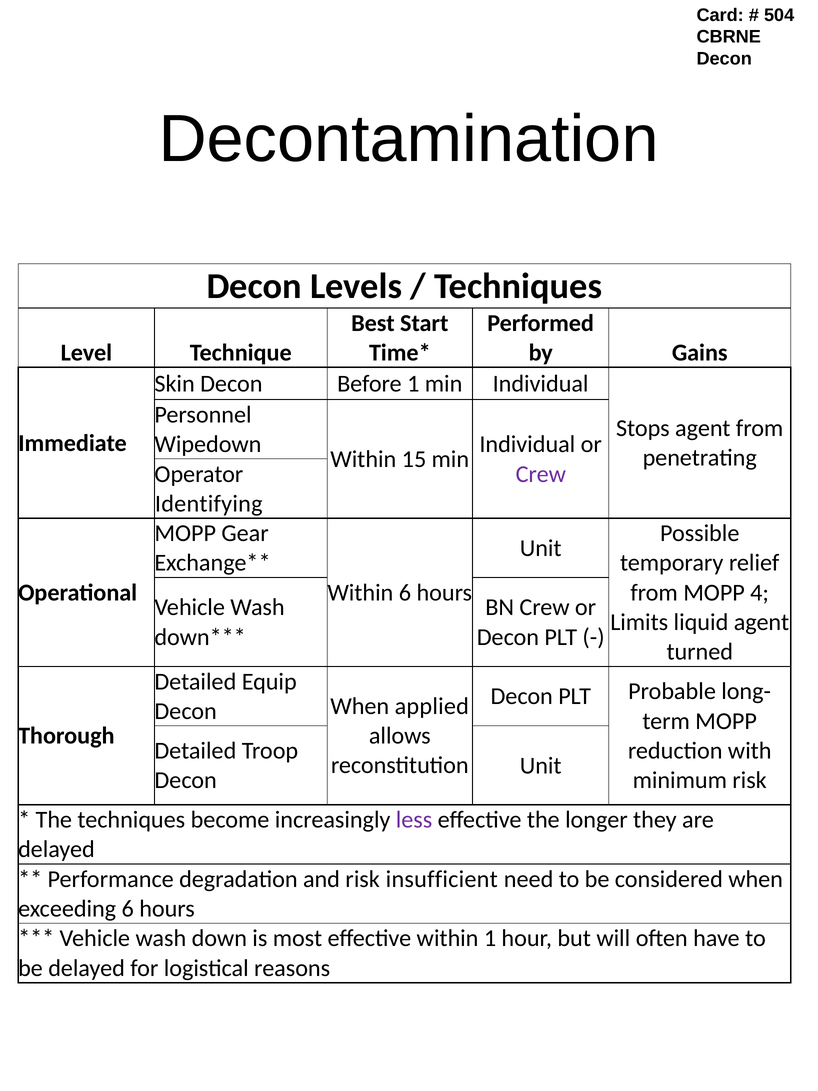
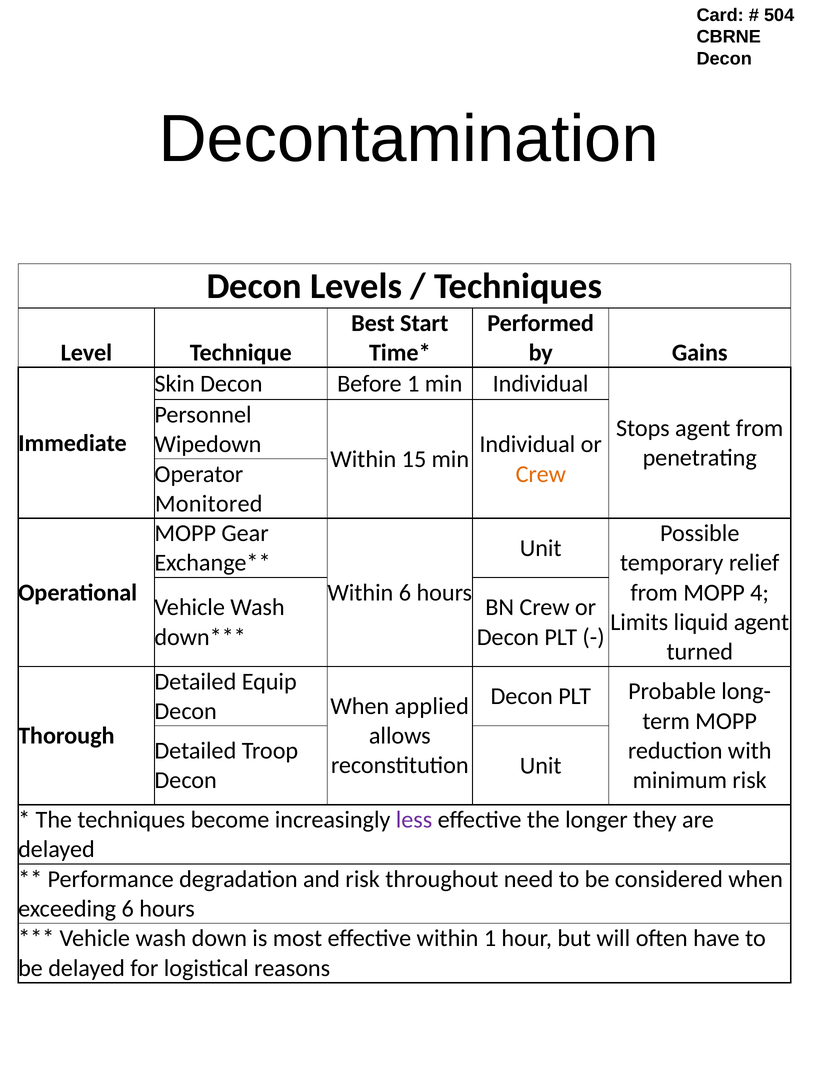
Crew at (541, 474) colour: purple -> orange
Identifying: Identifying -> Monitored
insufficient: insufficient -> throughout
